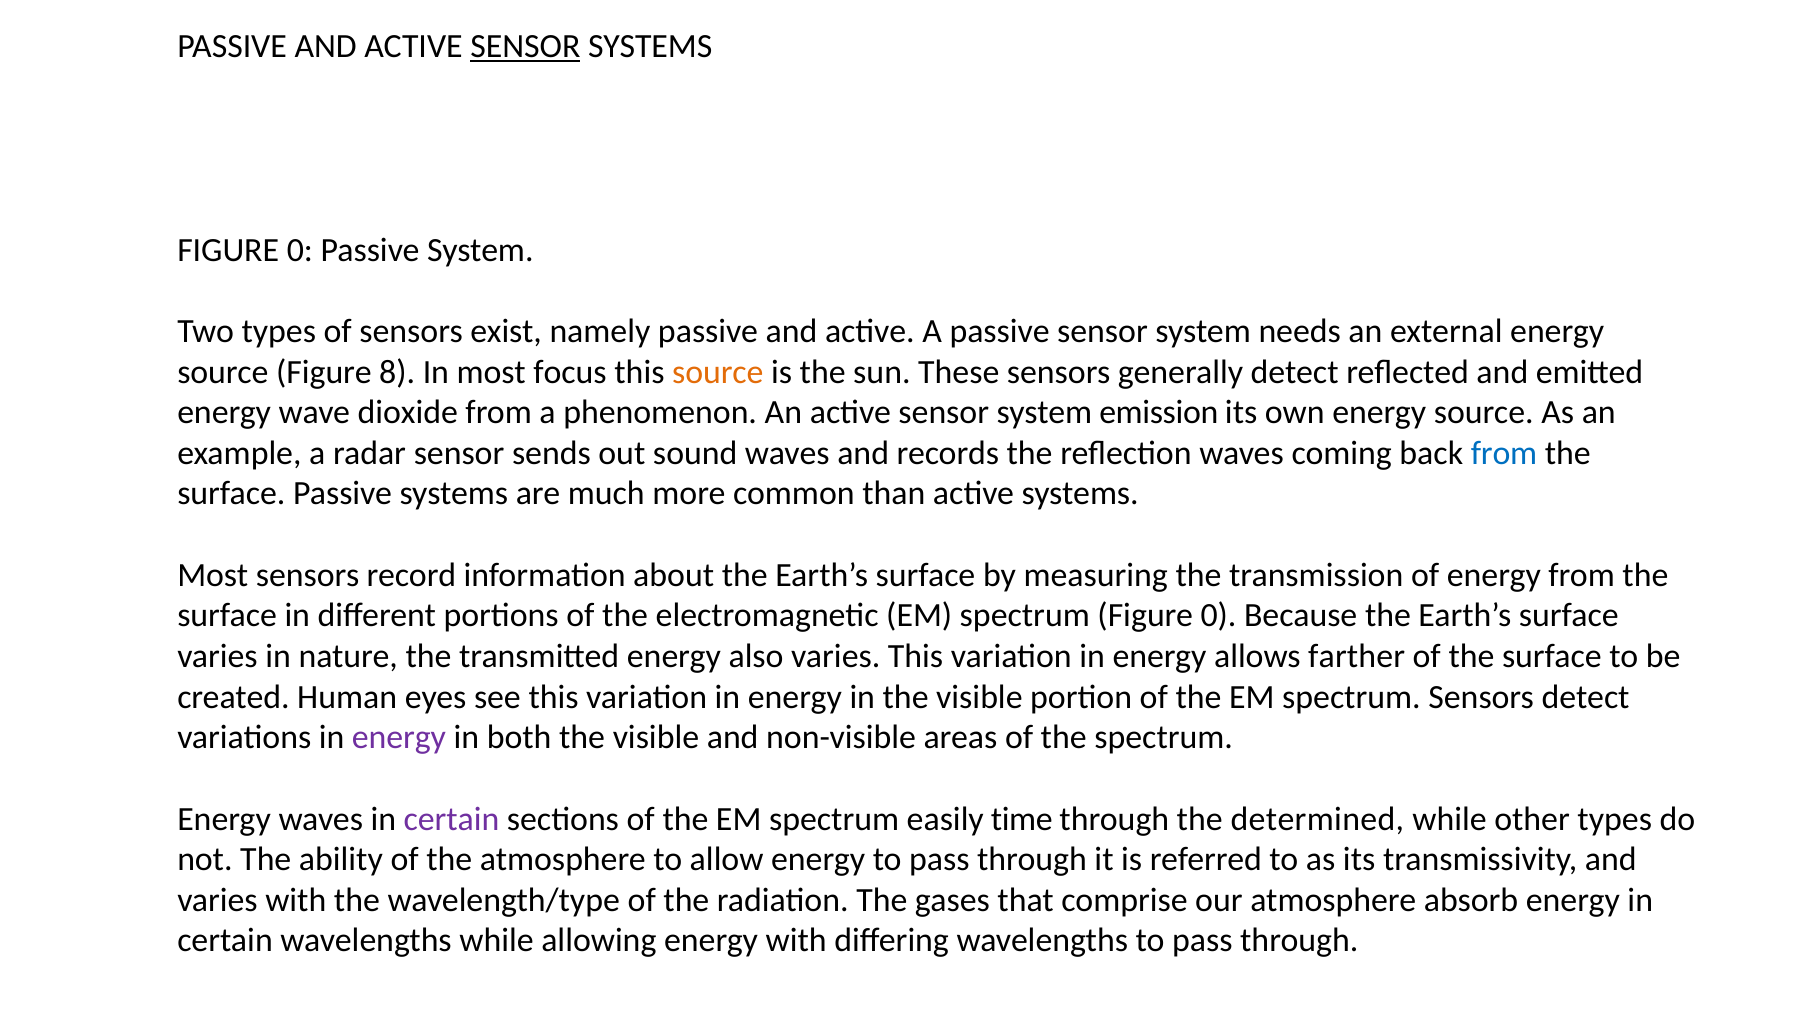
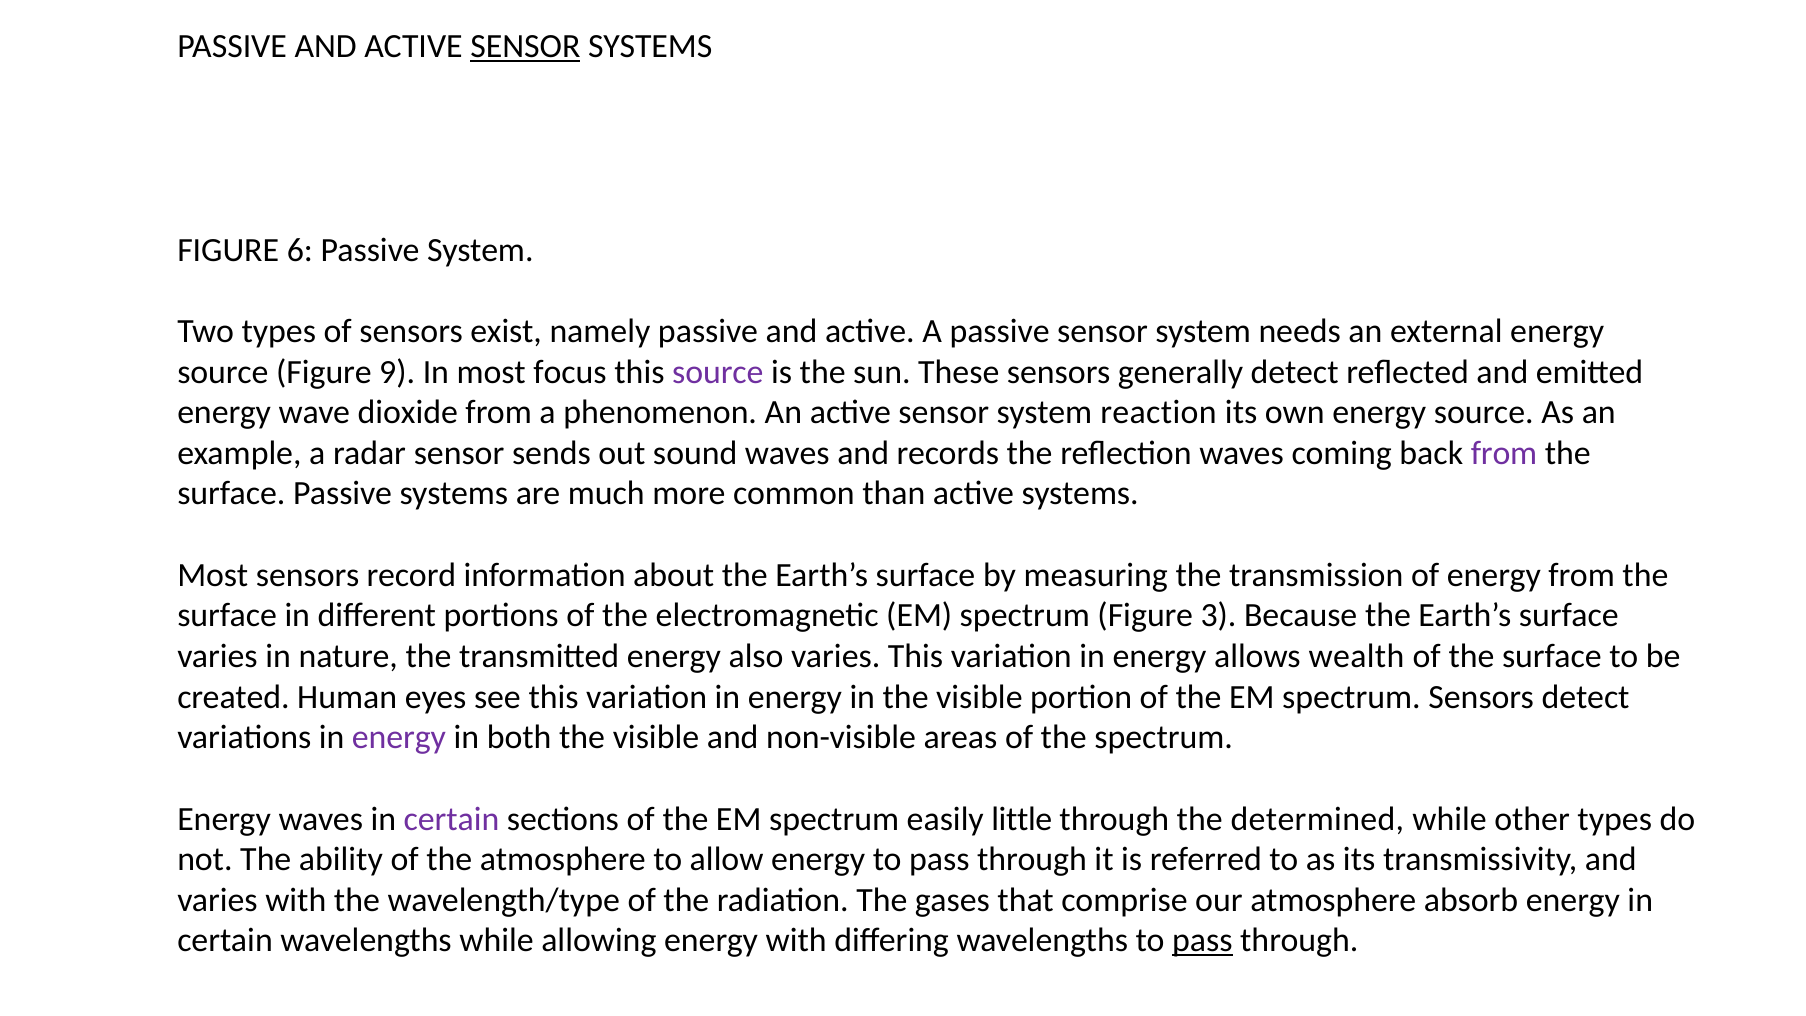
0 at (300, 250): 0 -> 6
8: 8 -> 9
source at (718, 372) colour: orange -> purple
emission: emission -> reaction
from at (1504, 453) colour: blue -> purple
spectrum Figure 0: 0 -> 3
farther: farther -> wealth
time: time -> little
pass at (1202, 941) underline: none -> present
